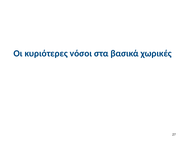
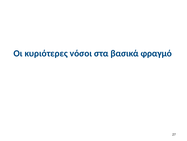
χωρικές: χωρικές -> φραγμό
